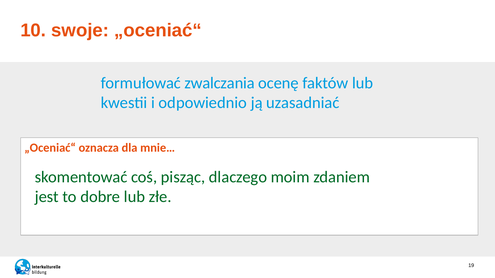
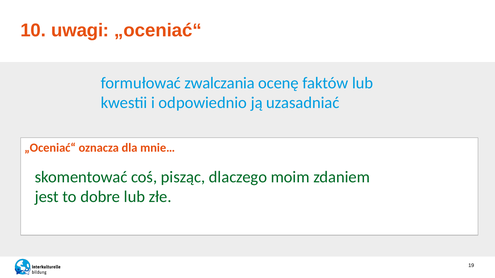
swoje: swoje -> uwagi
